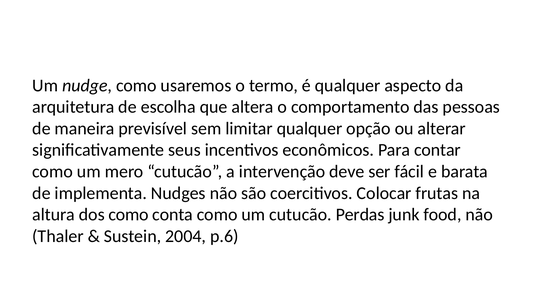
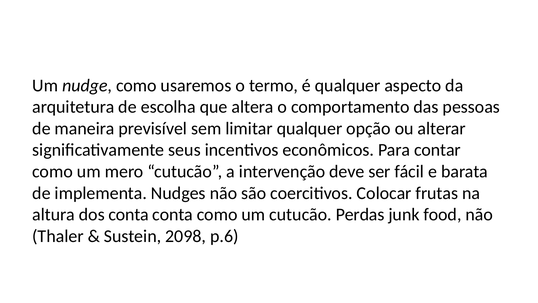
dos como: como -> conta
2004: 2004 -> 2098
